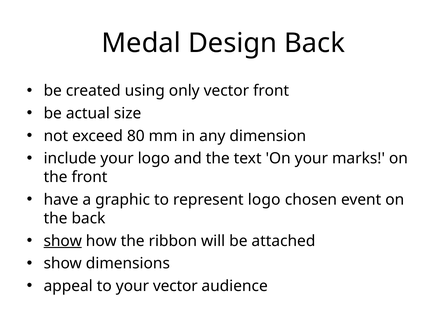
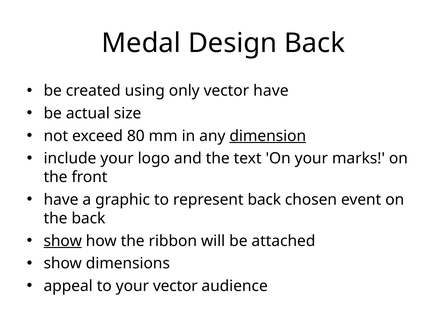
vector front: front -> have
dimension underline: none -> present
represent logo: logo -> back
